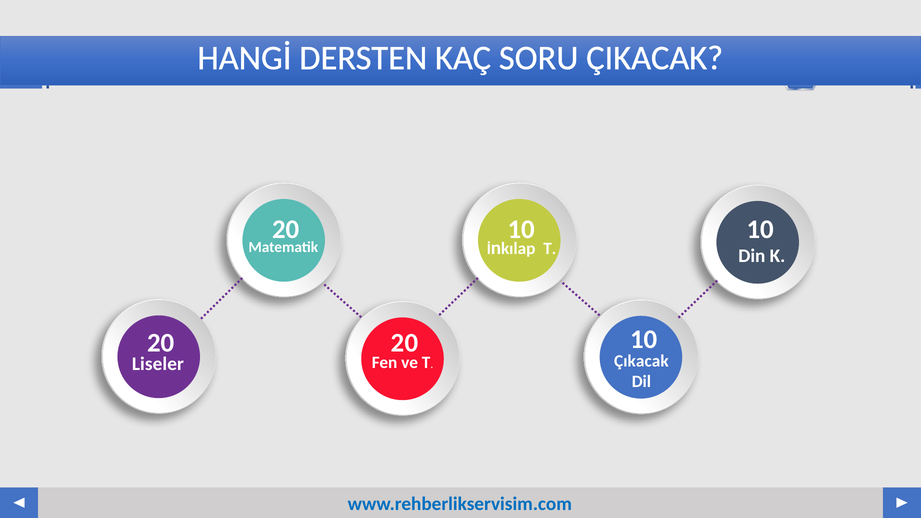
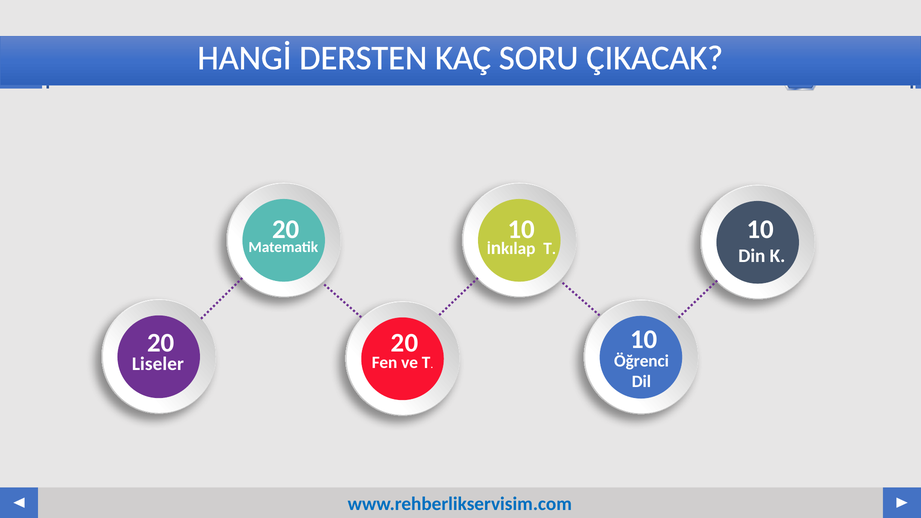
Çıkacak: Çıkacak -> Öğrenci
